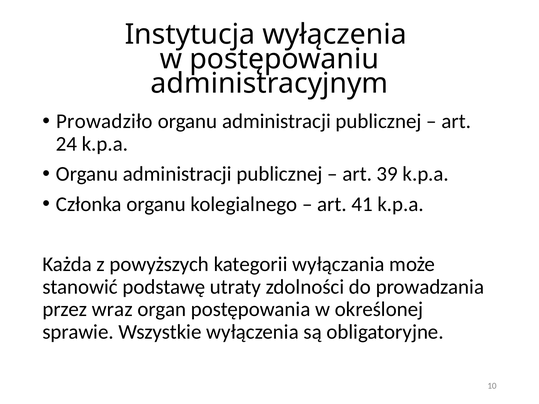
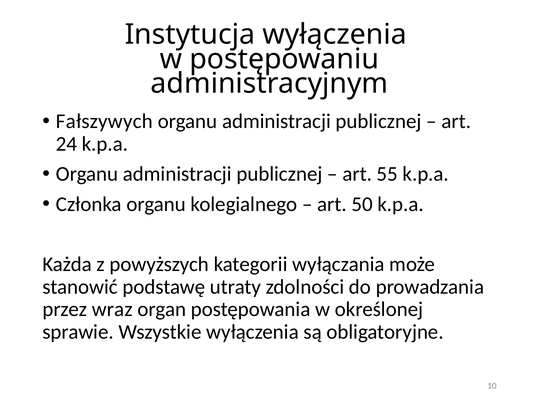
Prowadziło: Prowadziło -> Fałszywych
39: 39 -> 55
41: 41 -> 50
